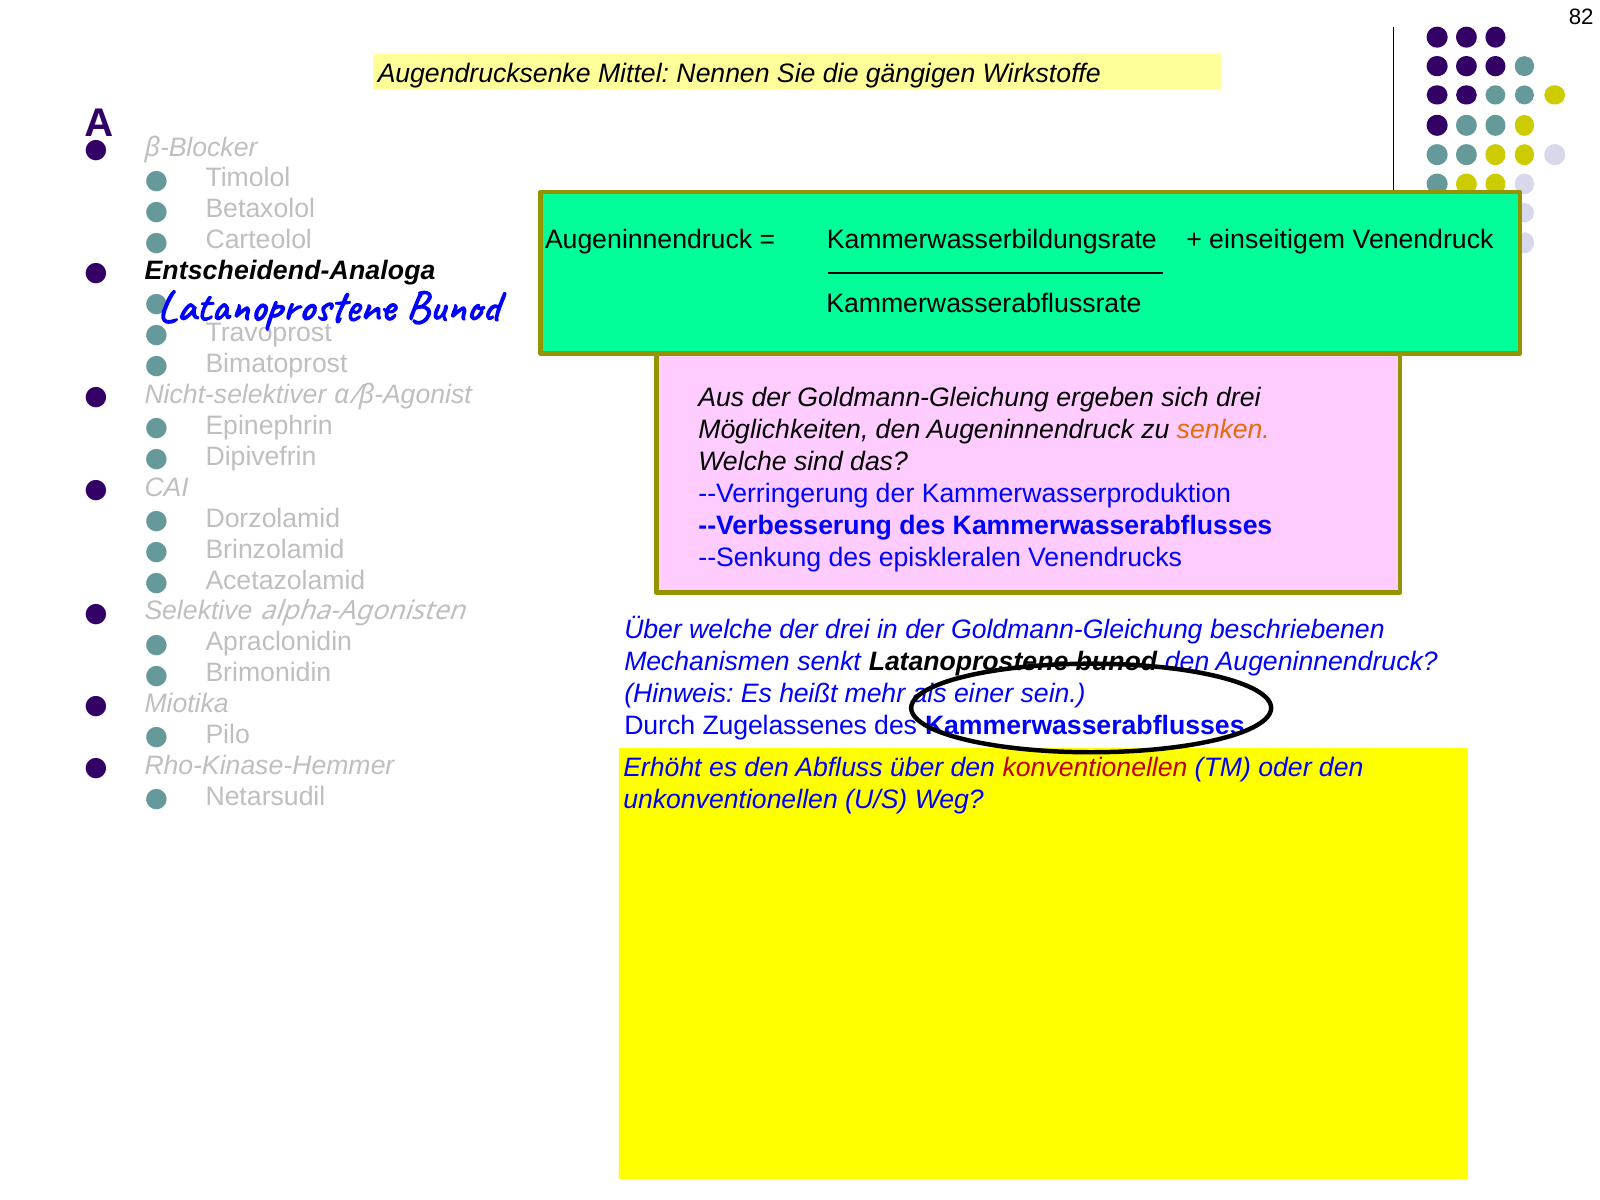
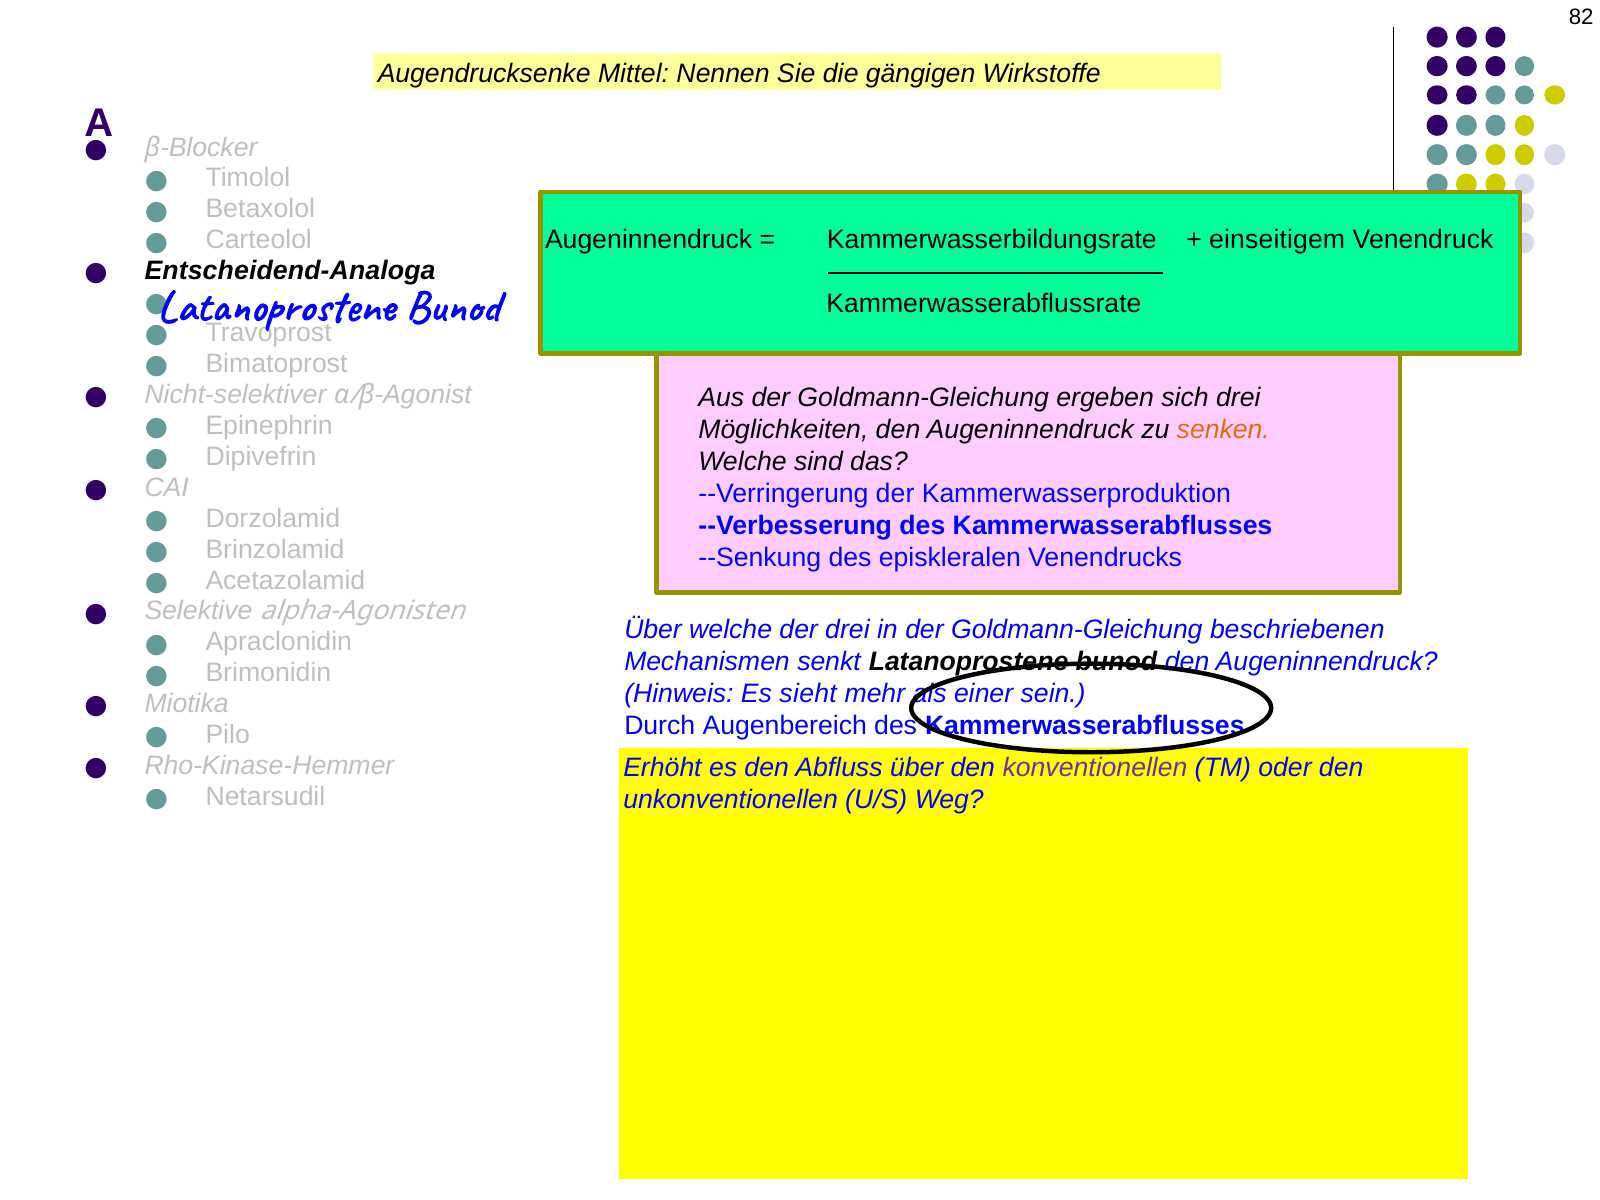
heißt: heißt -> sieht
Zugelassenes: Zugelassenes -> Augenbereich
konventionellen colour: red -> purple
